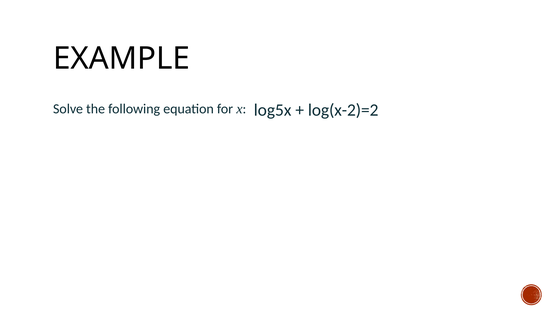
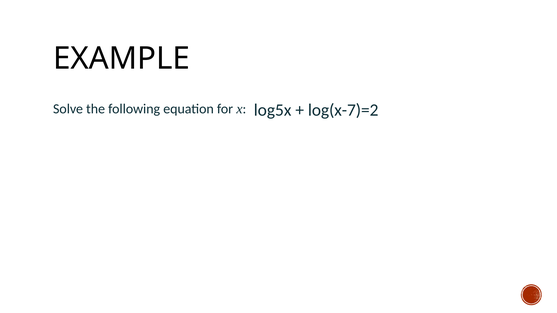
log(x-2)=2: log(x-2)=2 -> log(x-7)=2
